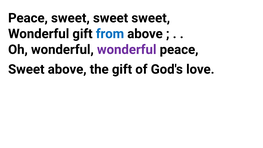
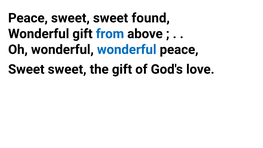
sweet at (151, 18): sweet -> found
wonderful at (127, 50) colour: purple -> blue
above at (67, 69): above -> sweet
